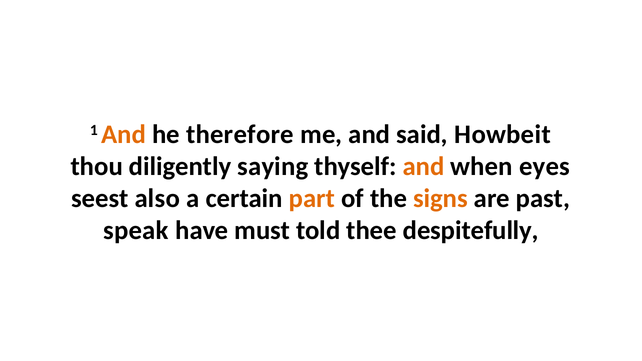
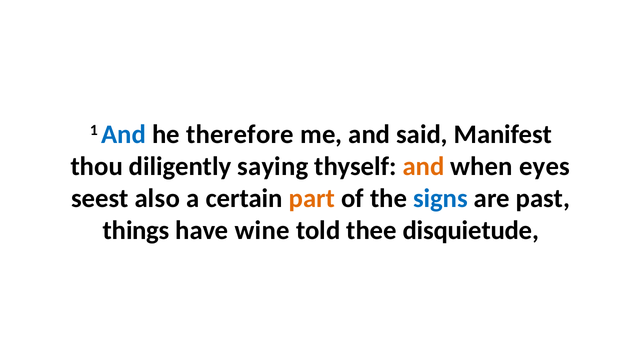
And at (124, 134) colour: orange -> blue
Howbeit: Howbeit -> Manifest
signs colour: orange -> blue
speak: speak -> things
must: must -> wine
despitefully: despitefully -> disquietude
